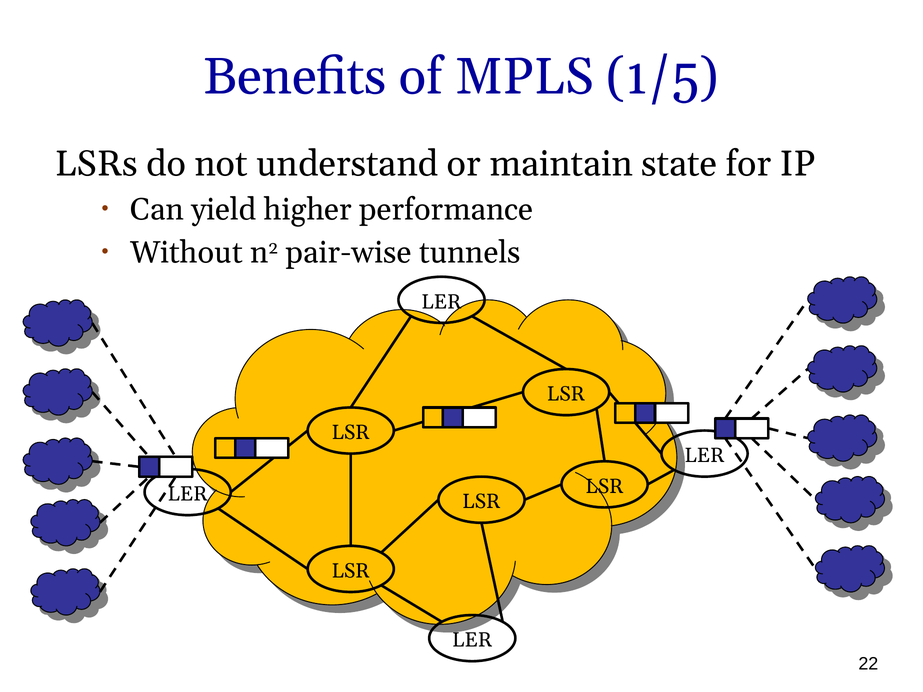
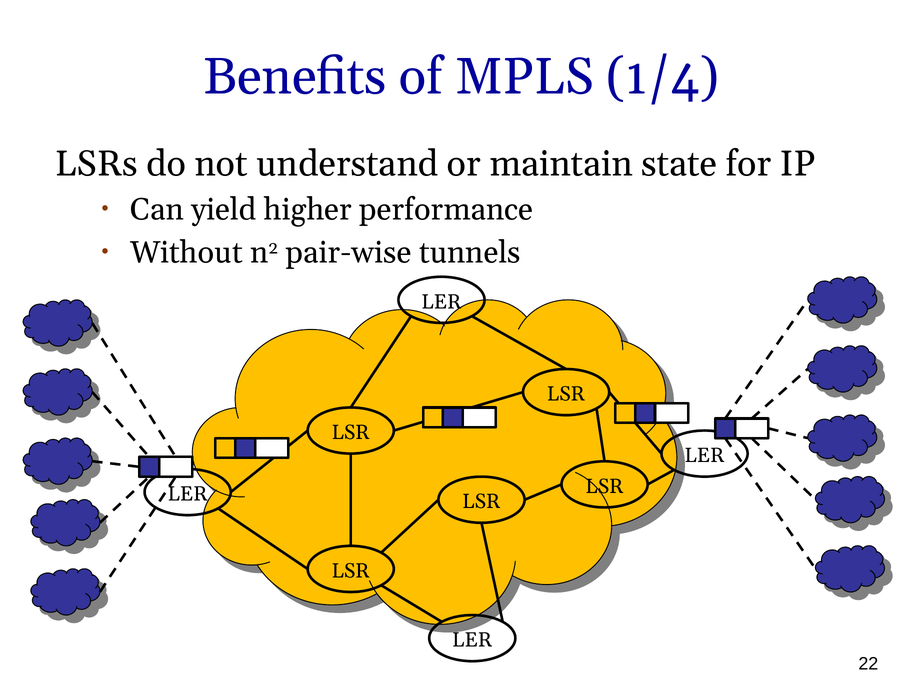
1/5: 1/5 -> 1/4
